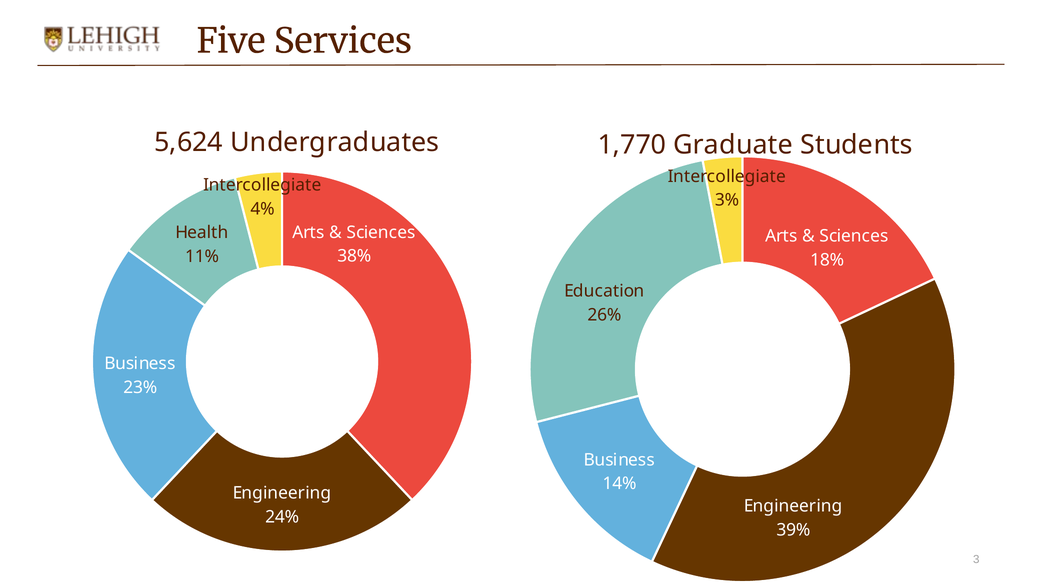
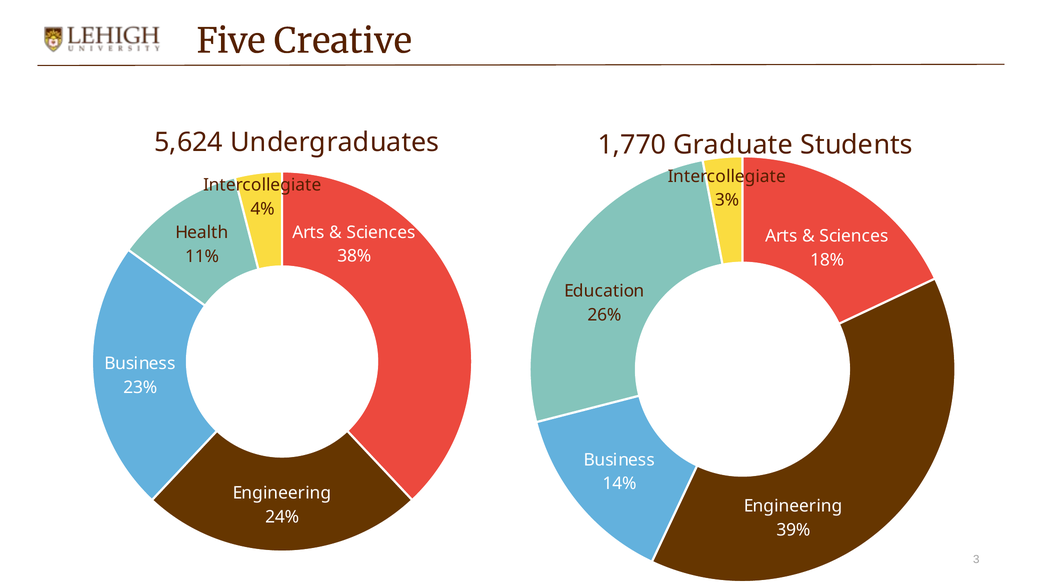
Services: Services -> Creative
